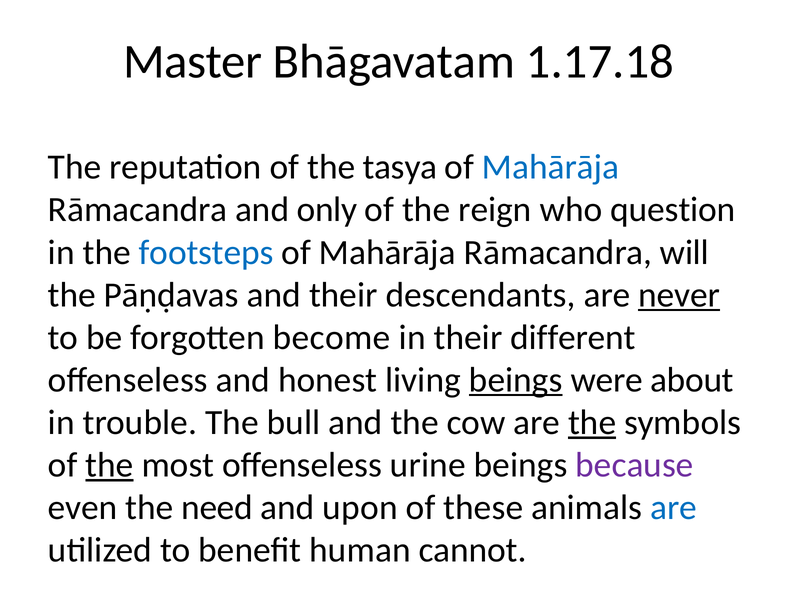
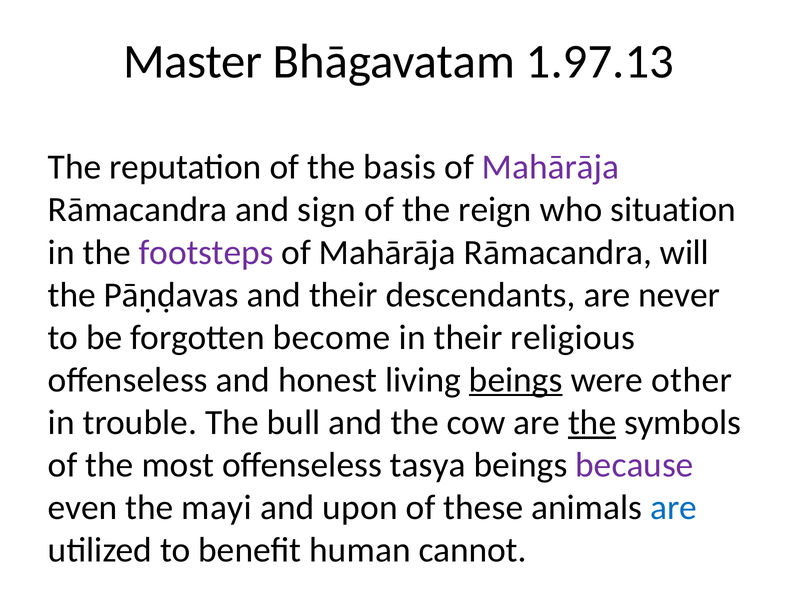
1.17.18: 1.17.18 -> 1.97.13
tasya: tasya -> basis
Mahārāja at (551, 167) colour: blue -> purple
only: only -> sign
question: question -> situation
footsteps colour: blue -> purple
never underline: present -> none
different: different -> religious
about: about -> other
the at (109, 465) underline: present -> none
urine: urine -> tasya
need: need -> mayi
